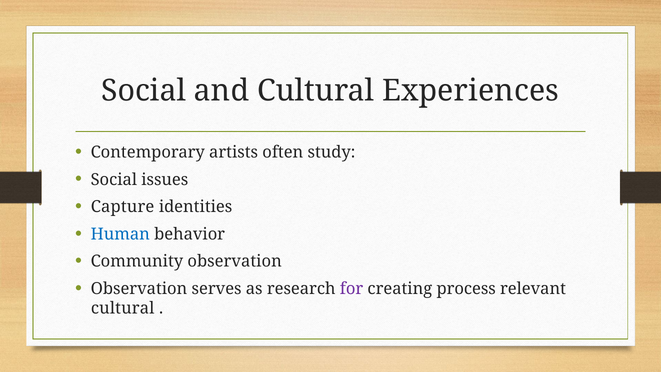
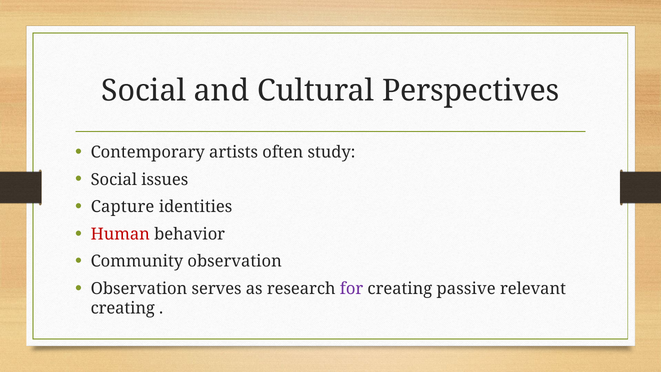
Experiences: Experiences -> Perspectives
Human colour: blue -> red
process: process -> passive
cultural at (123, 308): cultural -> creating
